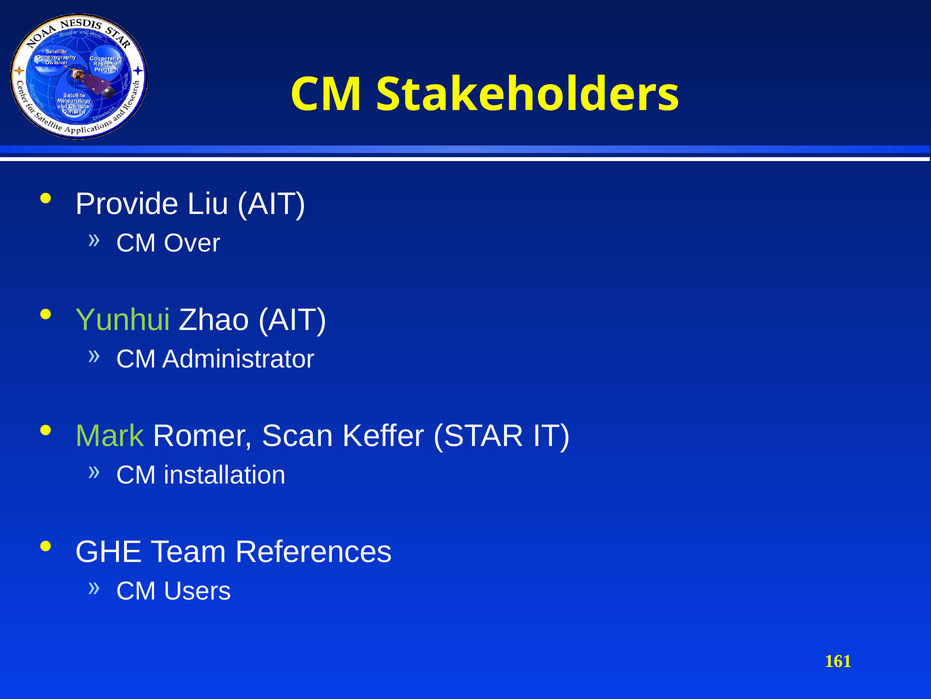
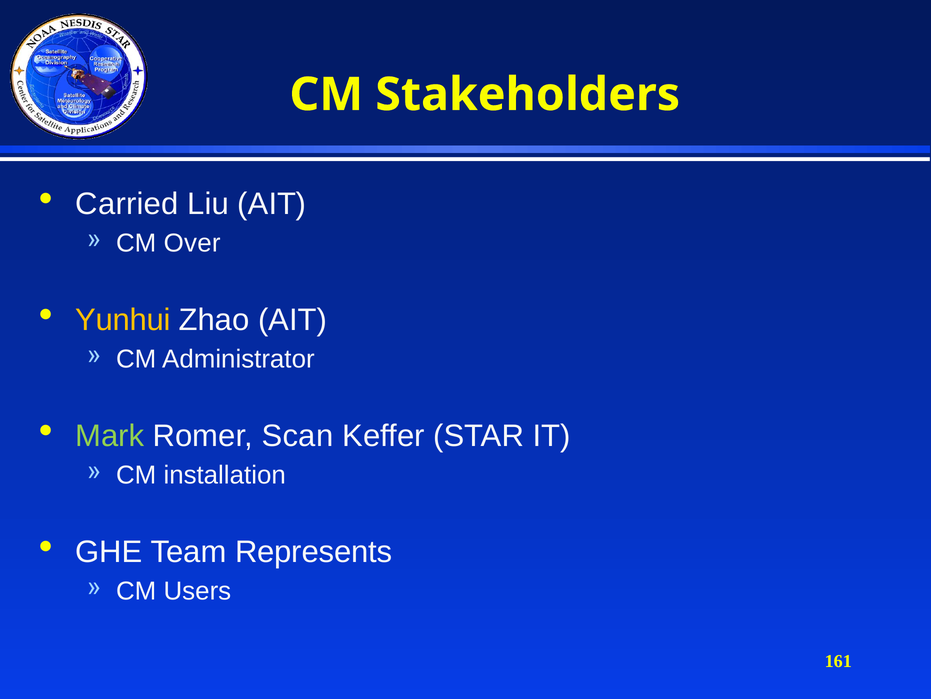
Provide: Provide -> Carried
Yunhui colour: light green -> yellow
References: References -> Represents
